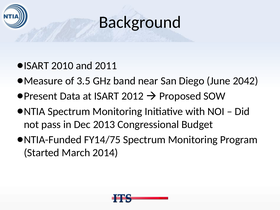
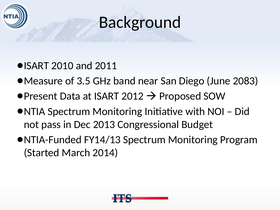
2042: 2042 -> 2083
FY14/75: FY14/75 -> FY14/13
